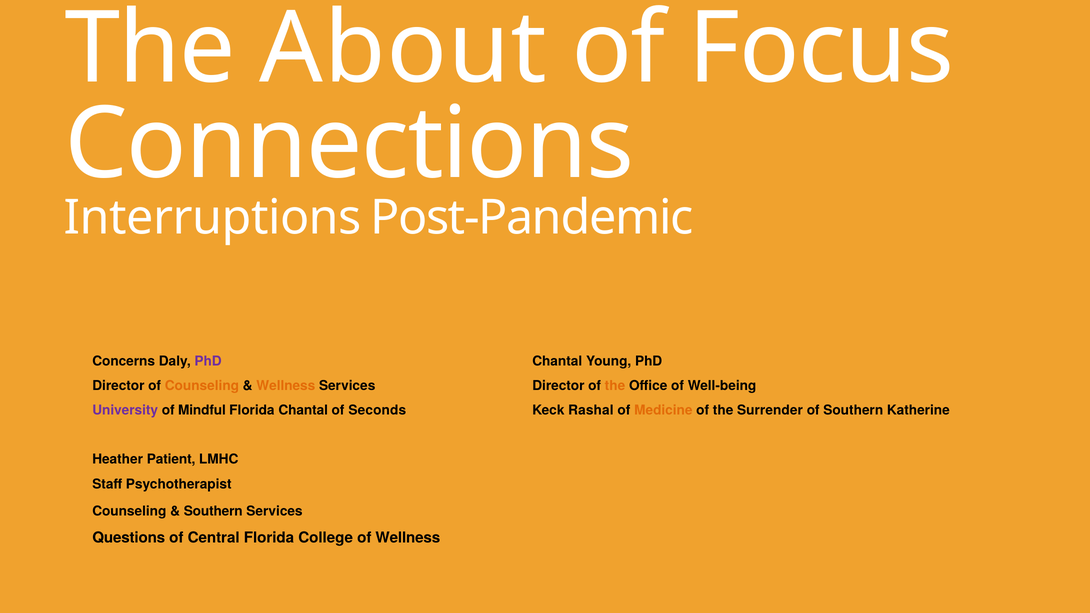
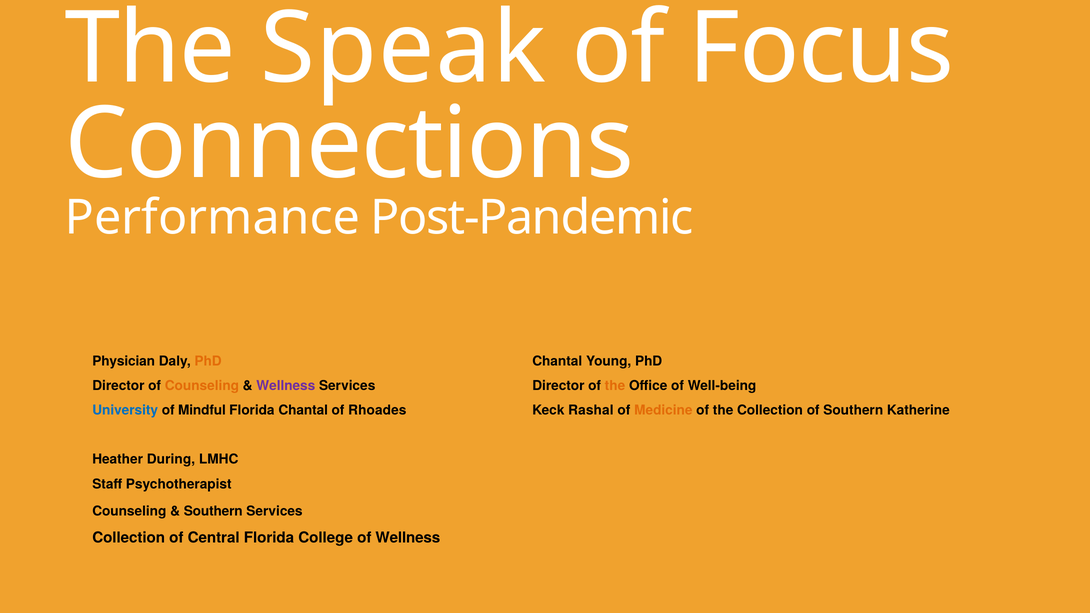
About: About -> Speak
Interruptions: Interruptions -> Performance
Concerns: Concerns -> Physician
PhD at (208, 361) colour: purple -> orange
Wellness at (286, 386) colour: orange -> purple
University colour: purple -> blue
Seconds: Seconds -> Rhoades
the Surrender: Surrender -> Collection
Patient: Patient -> During
Questions at (129, 538): Questions -> Collection
